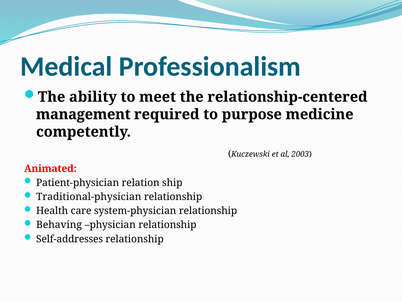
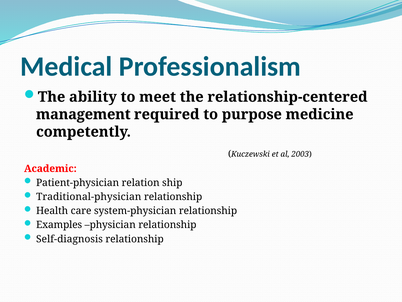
Animated: Animated -> Academic
Behaving: Behaving -> Examples
Self-addresses: Self-addresses -> Self-diagnosis
